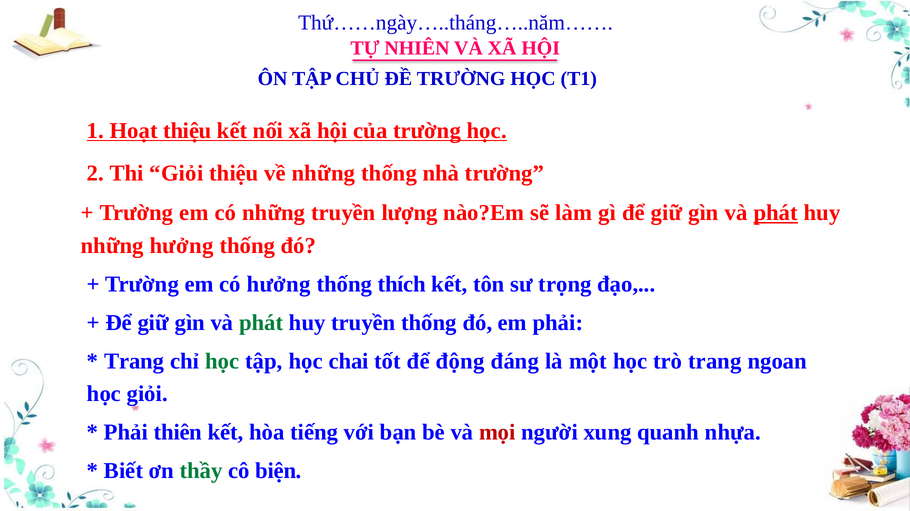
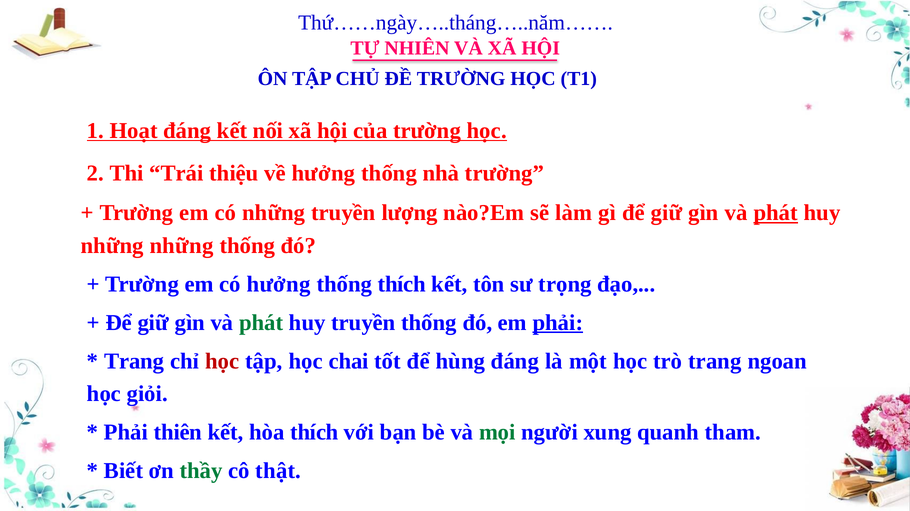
Hoạt thiệu: thiệu -> đáng
Thi Giỏi: Giỏi -> Trái
về những: những -> hưởng
những hưởng: hưởng -> những
phải at (558, 323) underline: none -> present
học at (222, 361) colour: green -> red
động: động -> hùng
hòa tiếng: tiếng -> thích
mọi colour: red -> green
nhựa: nhựa -> tham
biện: biện -> thật
